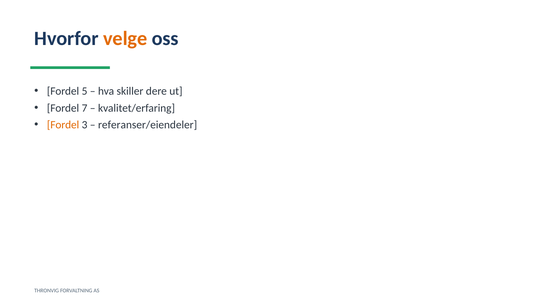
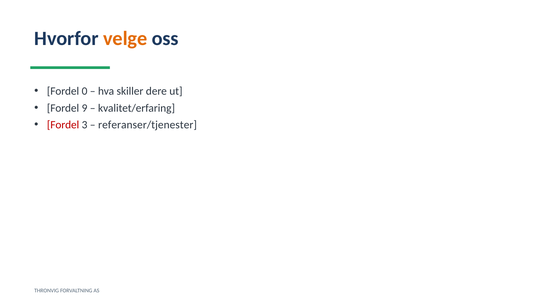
5: 5 -> 0
7: 7 -> 9
Fordel at (63, 125) colour: orange -> red
referanser/eiendeler: referanser/eiendeler -> referanser/tjenester
